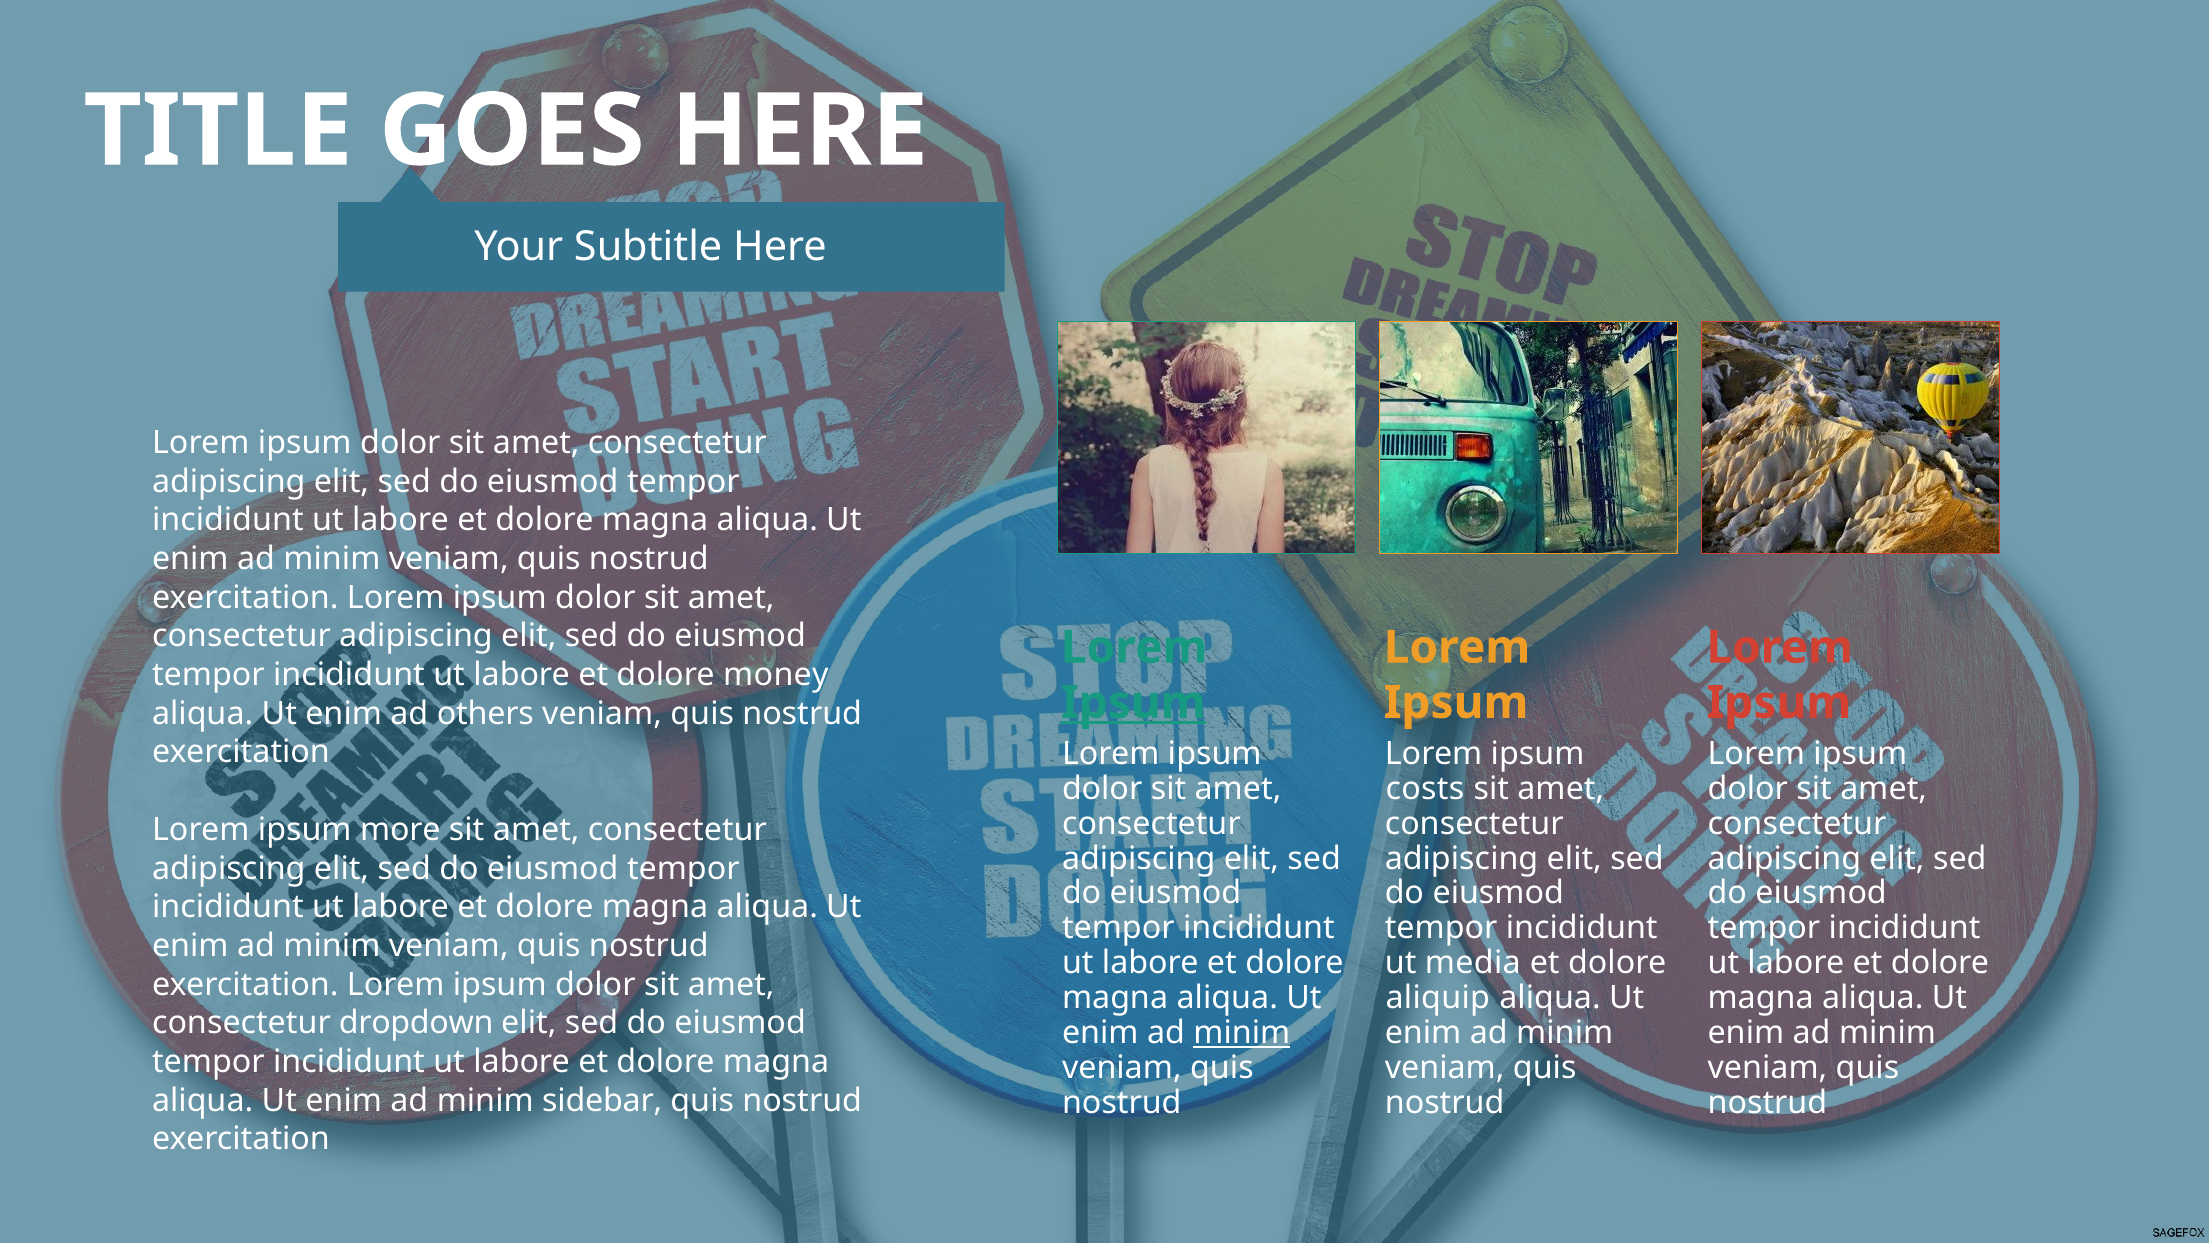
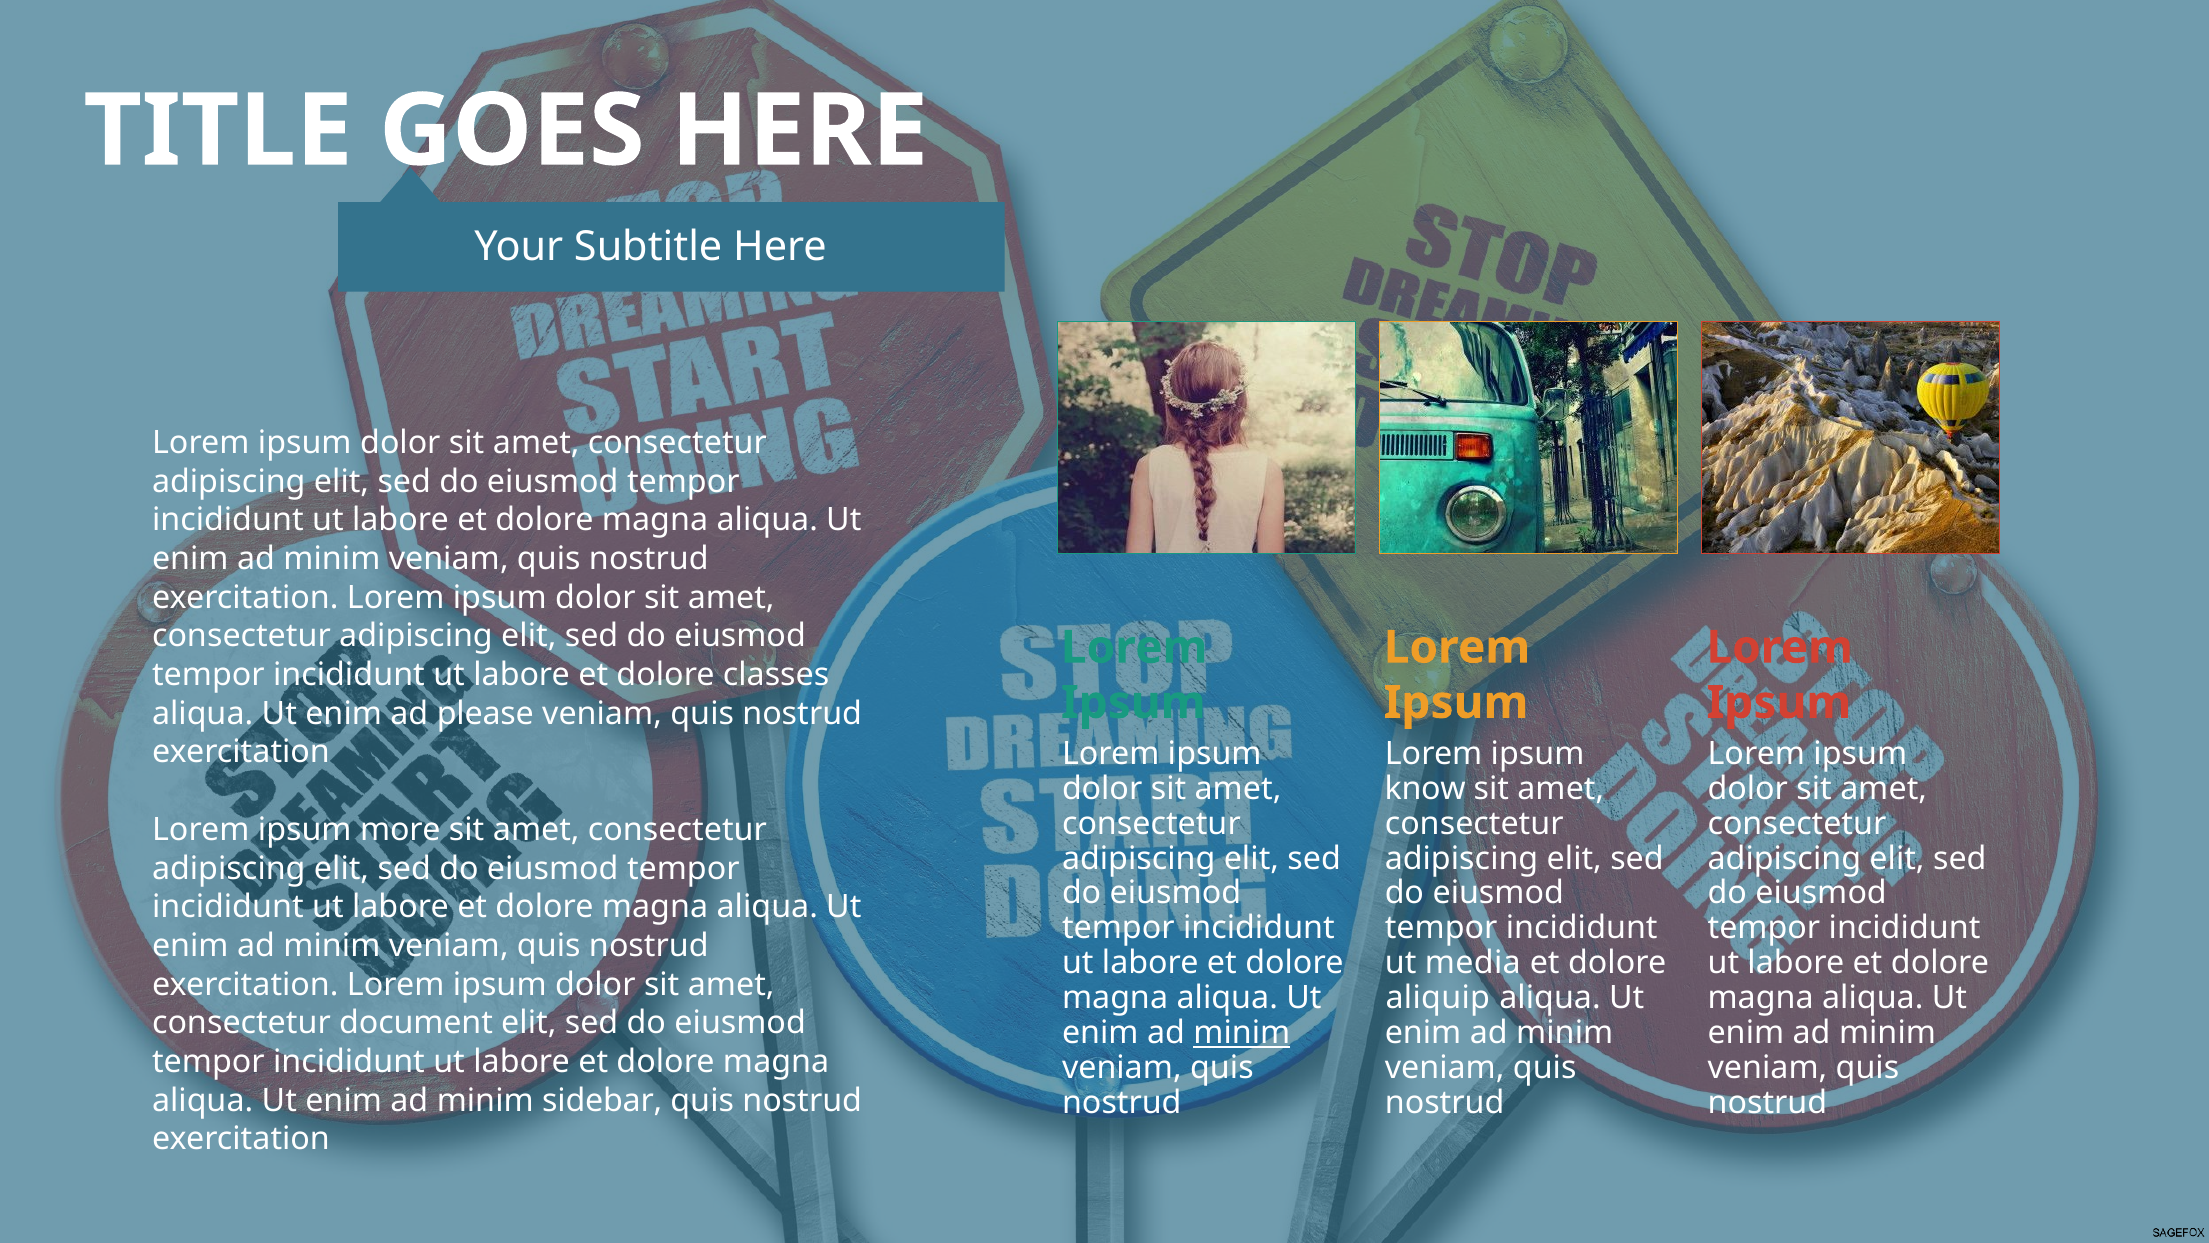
money: money -> classes
Ipsum at (1133, 702) underline: present -> none
others: others -> please
costs: costs -> know
dropdown: dropdown -> document
